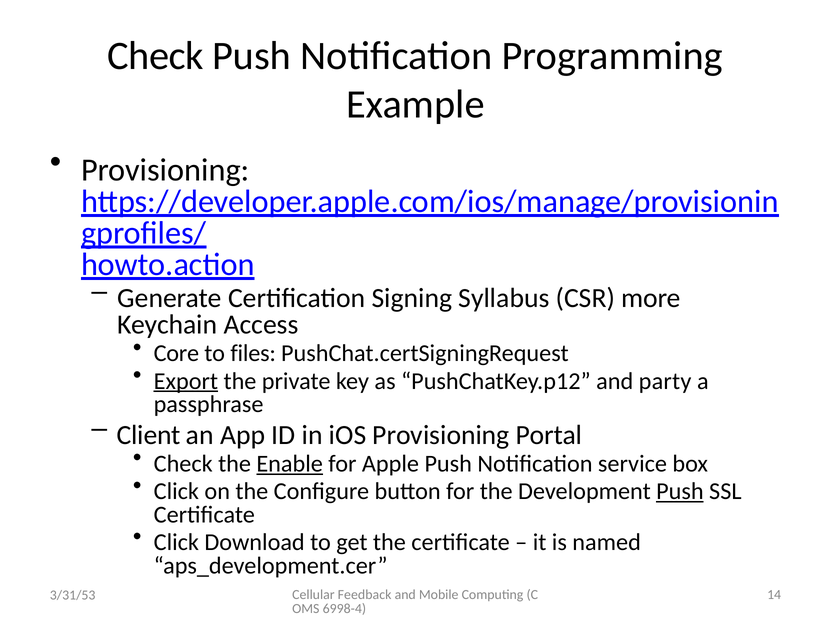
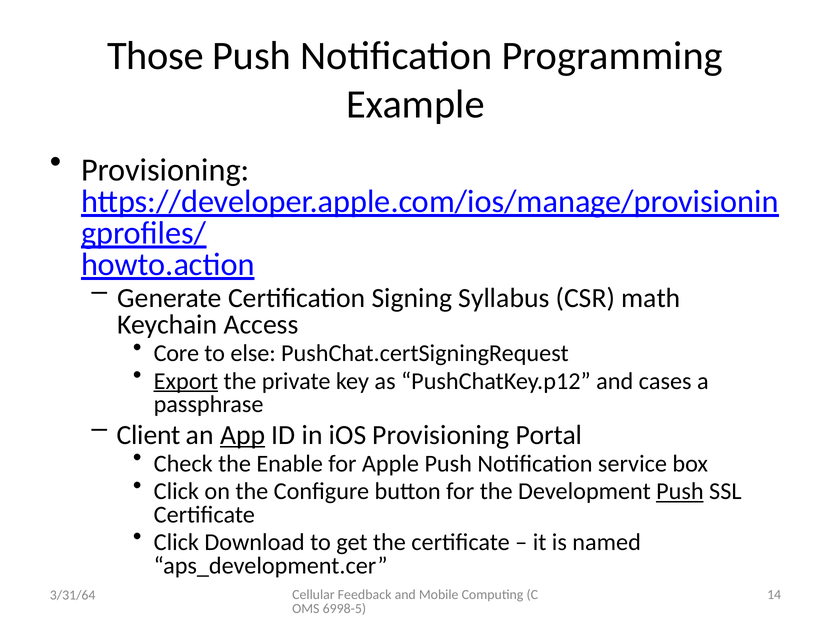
Check at (155, 56): Check -> Those
more: more -> math
files: files -> else
party: party -> cases
App underline: none -> present
Enable underline: present -> none
3/31/53: 3/31/53 -> 3/31/64
6998-4: 6998-4 -> 6998-5
